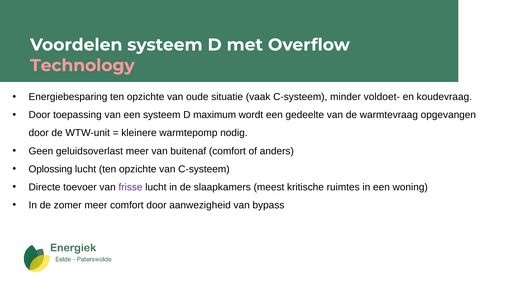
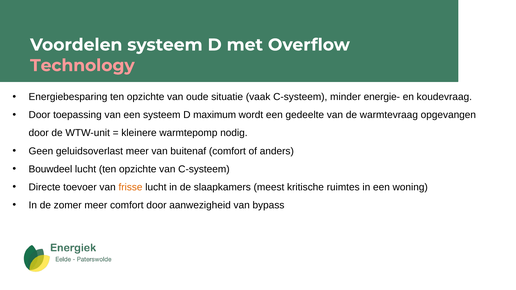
voldoet-: voldoet- -> energie-
Oplossing: Oplossing -> Bouwdeel
frisse colour: purple -> orange
